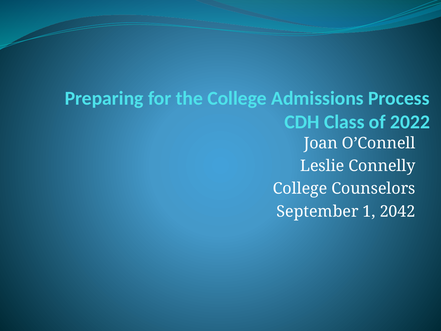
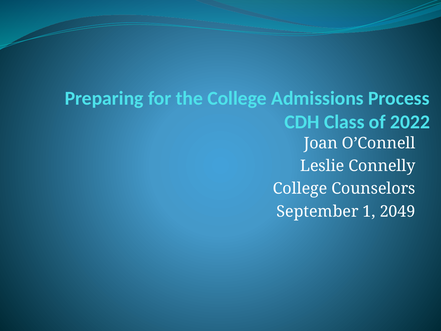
2042: 2042 -> 2049
